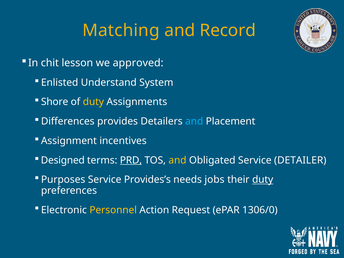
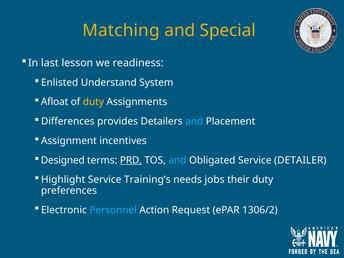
Record: Record -> Special
chit: chit -> last
approved: approved -> readiness
Shore: Shore -> Afloat
and at (177, 160) colour: yellow -> light blue
Purposes: Purposes -> Highlight
Provides’s: Provides’s -> Training’s
duty at (263, 180) underline: present -> none
Personnel colour: yellow -> light blue
1306/0: 1306/0 -> 1306/2
